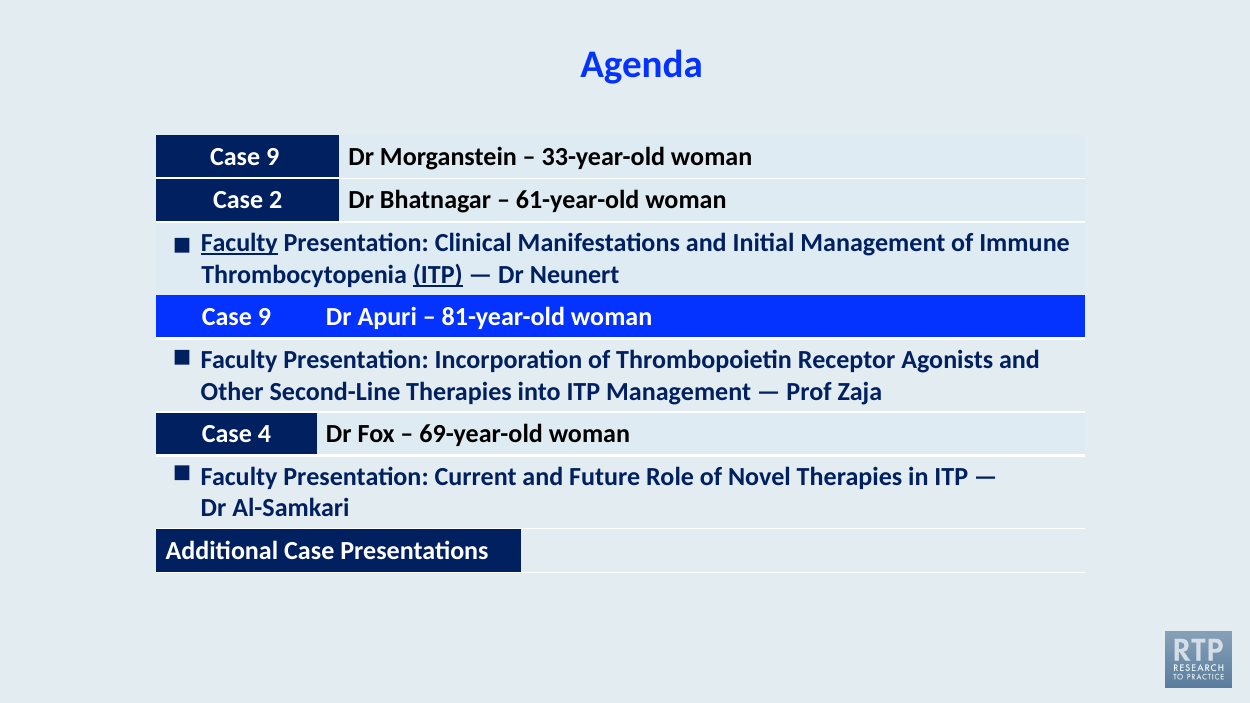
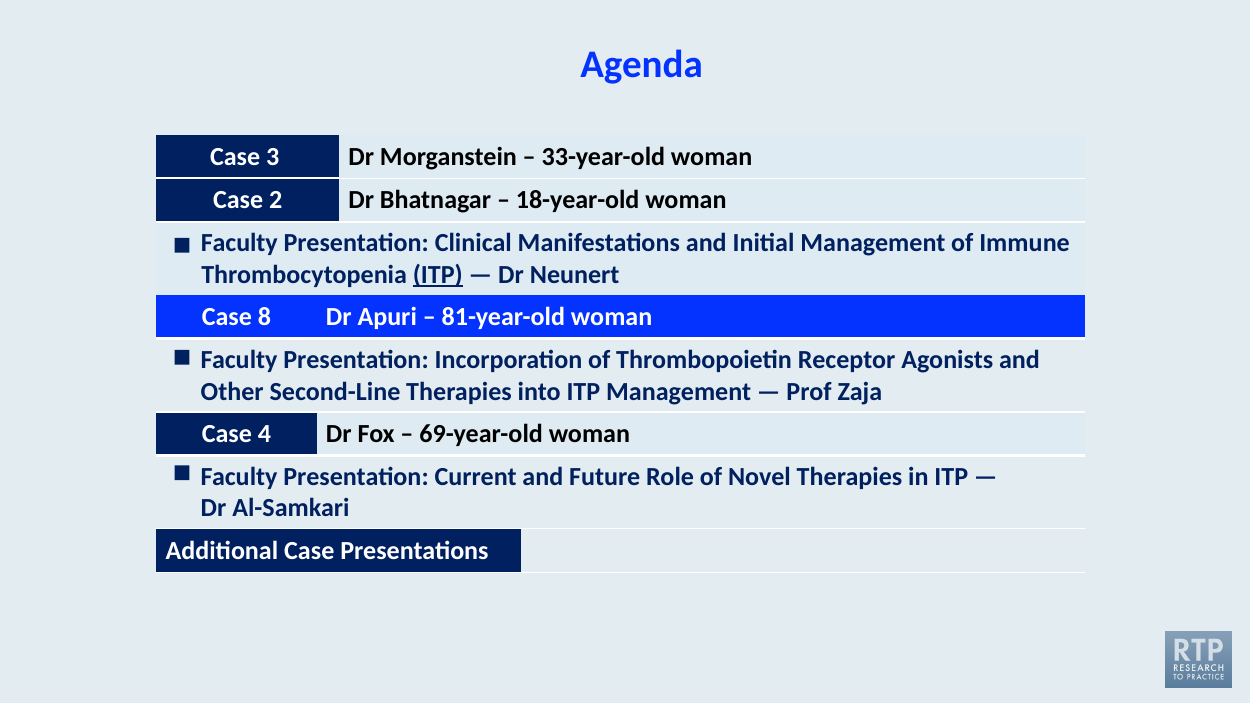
9 at (273, 157): 9 -> 3
61-year-old: 61-year-old -> 18-year-old
Faculty at (239, 243) underline: present -> none
9 at (264, 317): 9 -> 8
